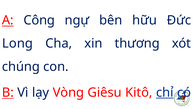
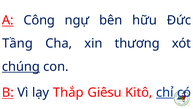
Long: Long -> Tầng
chúng underline: none -> present
Vòng: Vòng -> Thắp
